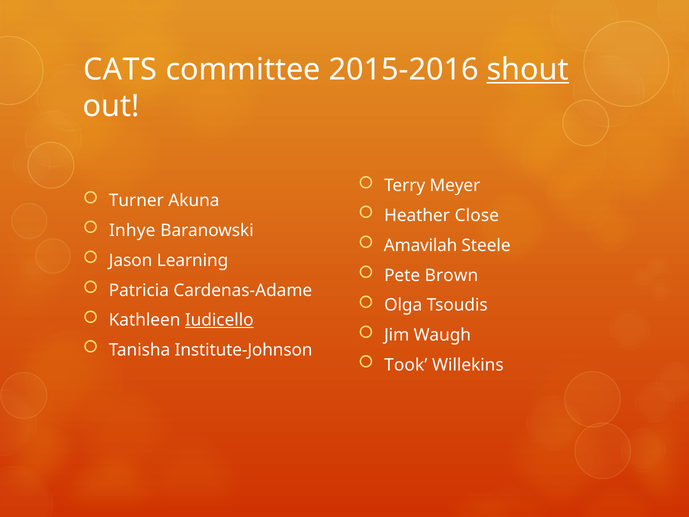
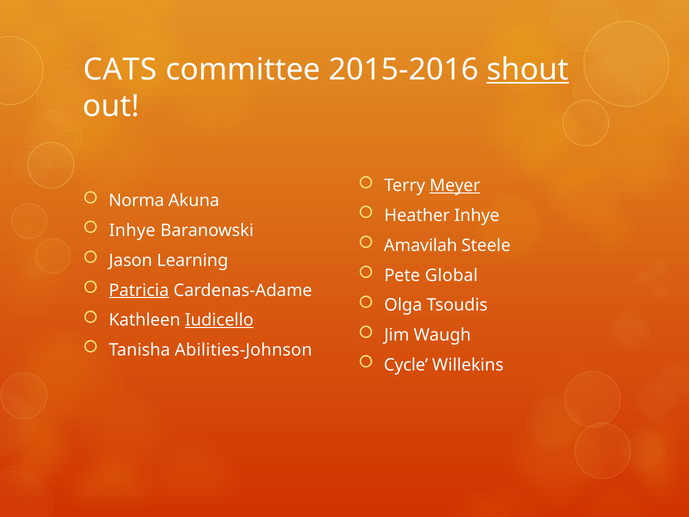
Meyer underline: none -> present
Turner: Turner -> Norma
Heather Close: Close -> Inhye
Brown: Brown -> Global
Patricia underline: none -> present
Institute-Johnson: Institute-Johnson -> Abilities-Johnson
Took: Took -> Cycle
